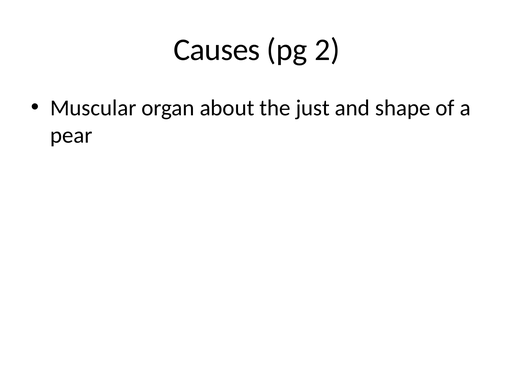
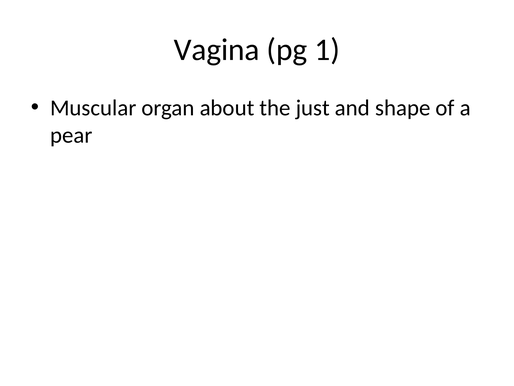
Causes: Causes -> Vagina
2: 2 -> 1
